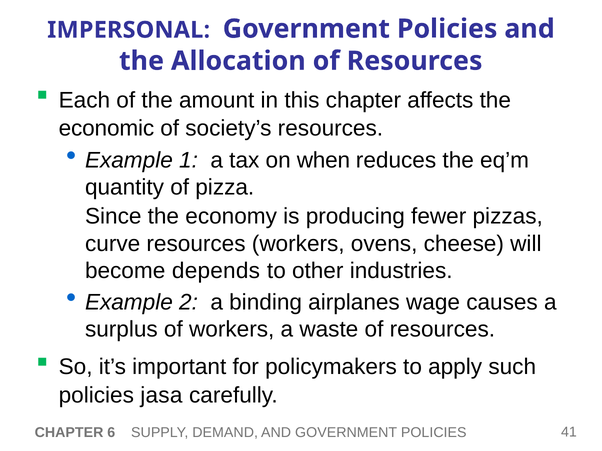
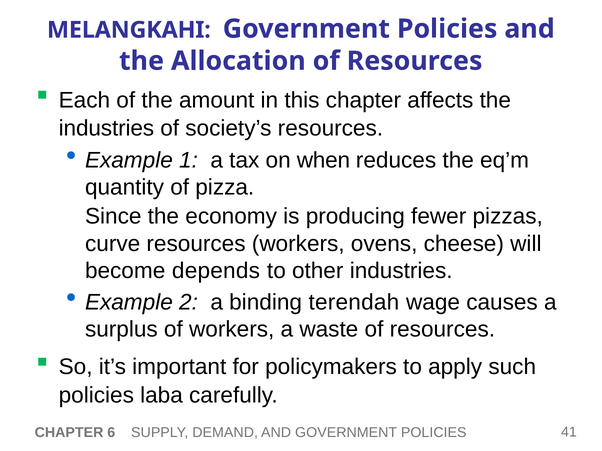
IMPERSONAL: IMPERSONAL -> MELANGKAHI
economic at (106, 129): economic -> industries
airplanes: airplanes -> terendah
jasa: jasa -> laba
